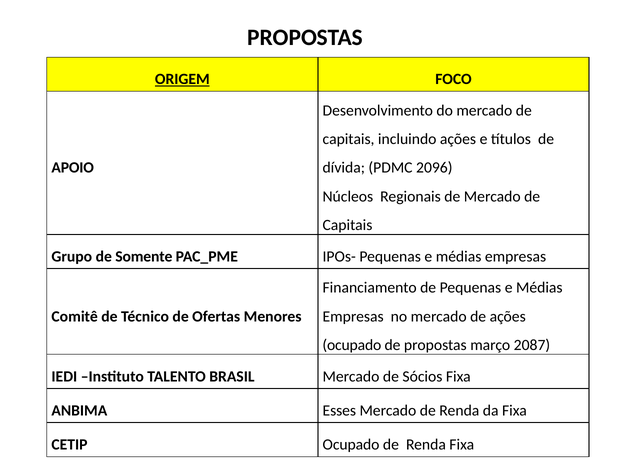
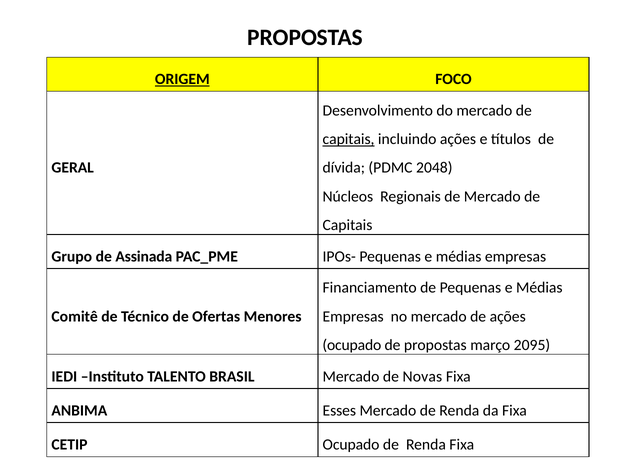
capitais at (349, 139) underline: none -> present
APOIO: APOIO -> GERAL
2096: 2096 -> 2048
Somente: Somente -> Assinada
2087: 2087 -> 2095
Sócios: Sócios -> Novas
